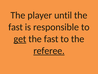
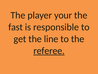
until: until -> your
get underline: present -> none
fast at (51, 39): fast -> line
